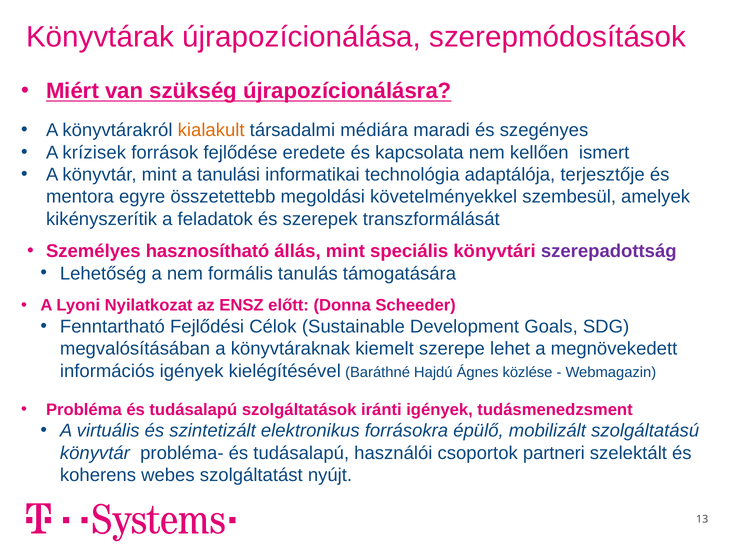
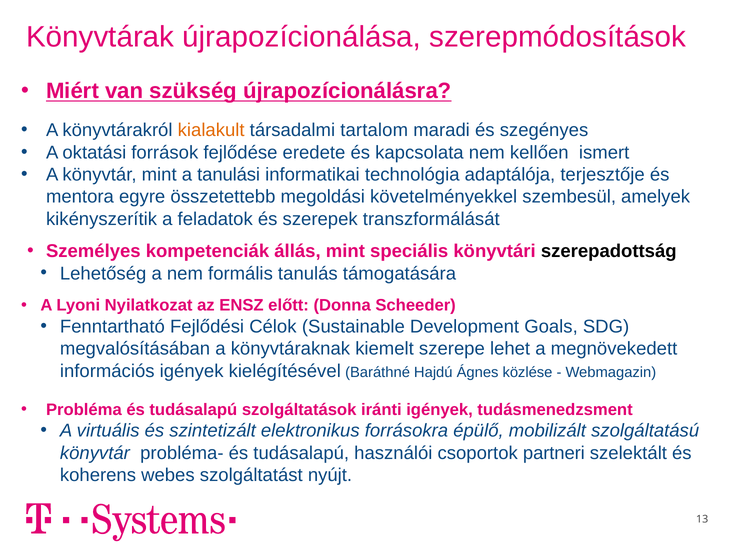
médiára: médiára -> tartalom
krízisek: krízisek -> oktatási
hasznosítható: hasznosítható -> kompetenciák
szerepadottság colour: purple -> black
